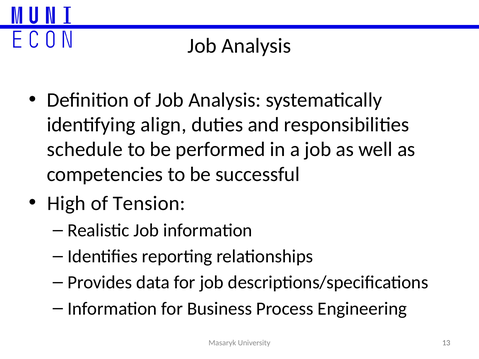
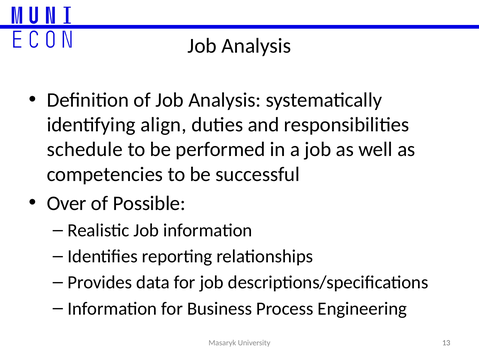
High: High -> Over
Tension: Tension -> Possible
